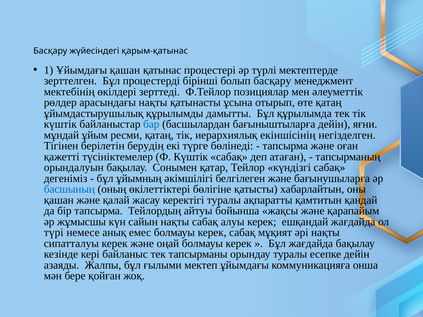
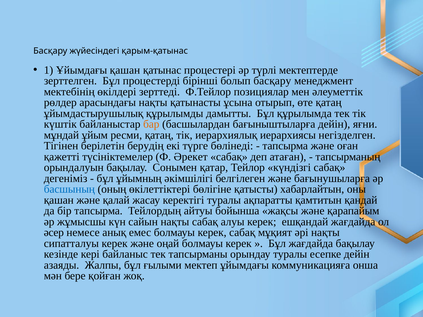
бар colour: blue -> orange
екіншісінің: екіншісінің -> иерархиясы
Ф Күштік: Күштік -> Әрекет
түрі: түрі -> әсер
